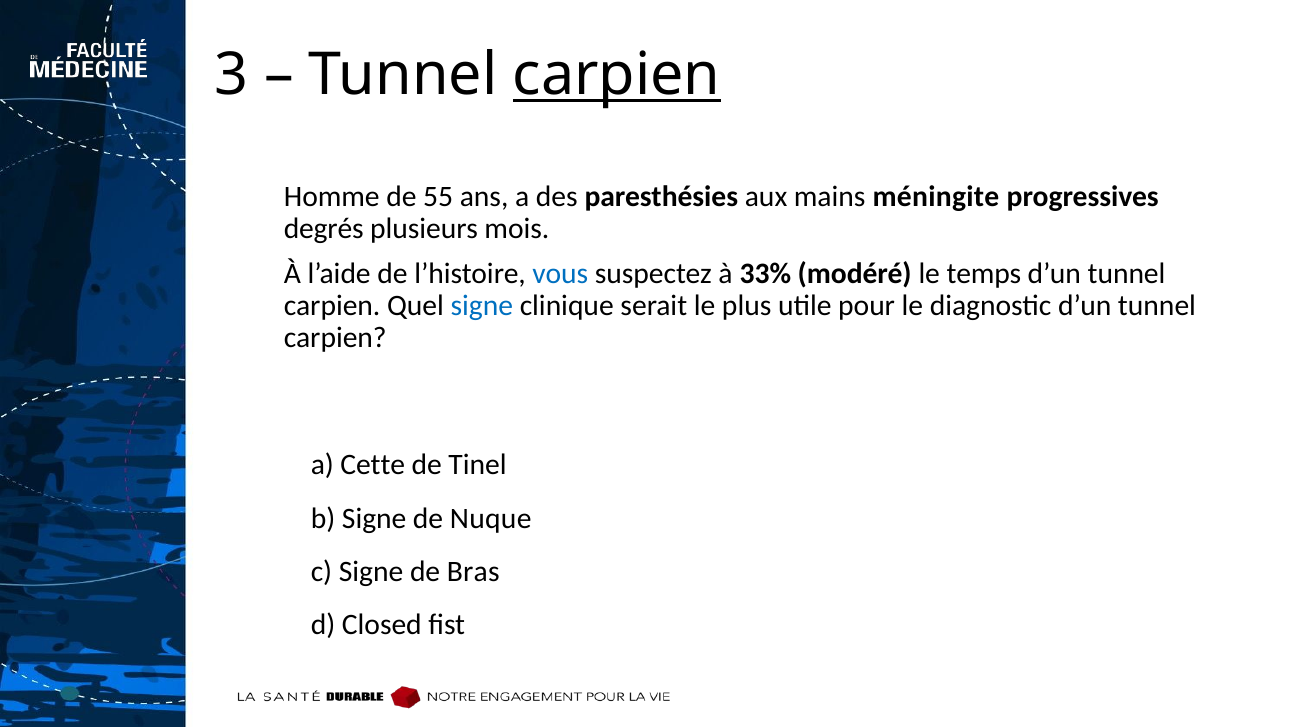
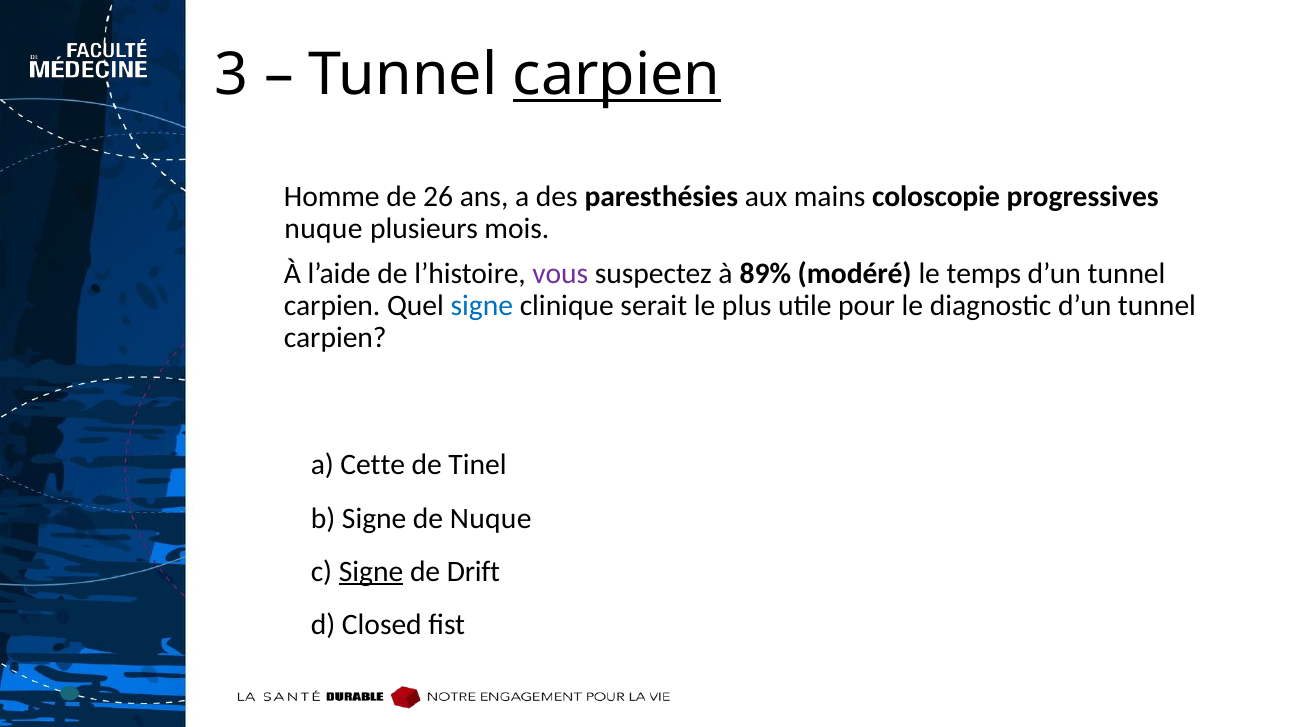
55: 55 -> 26
méningite: méningite -> coloscopie
degrés at (324, 228): degrés -> nuque
vous colour: blue -> purple
33%: 33% -> 89%
Signe at (371, 571) underline: none -> present
Bras: Bras -> Drift
